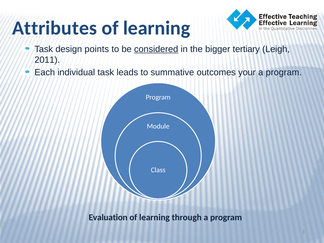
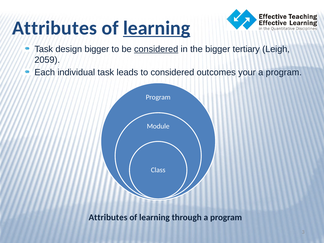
learning at (157, 28) underline: none -> present
design points: points -> bigger
2011: 2011 -> 2059
to summative: summative -> considered
Evaluation at (108, 217): Evaluation -> Attributes
